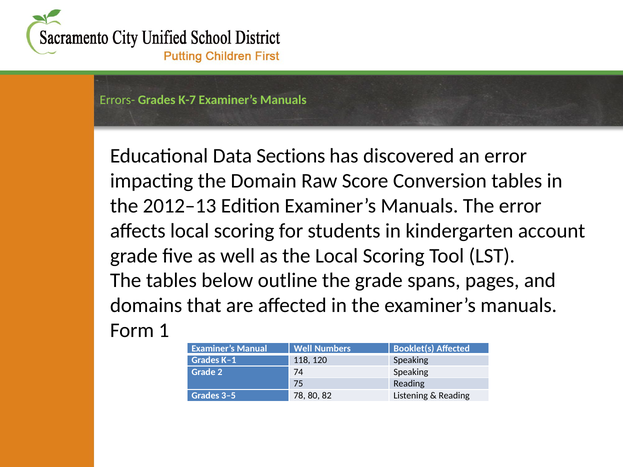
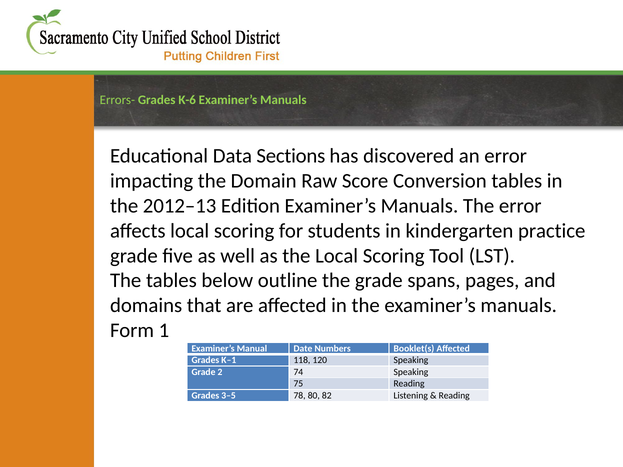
K-7: K-7 -> K-6
account: account -> practice
Manual Well: Well -> Date
